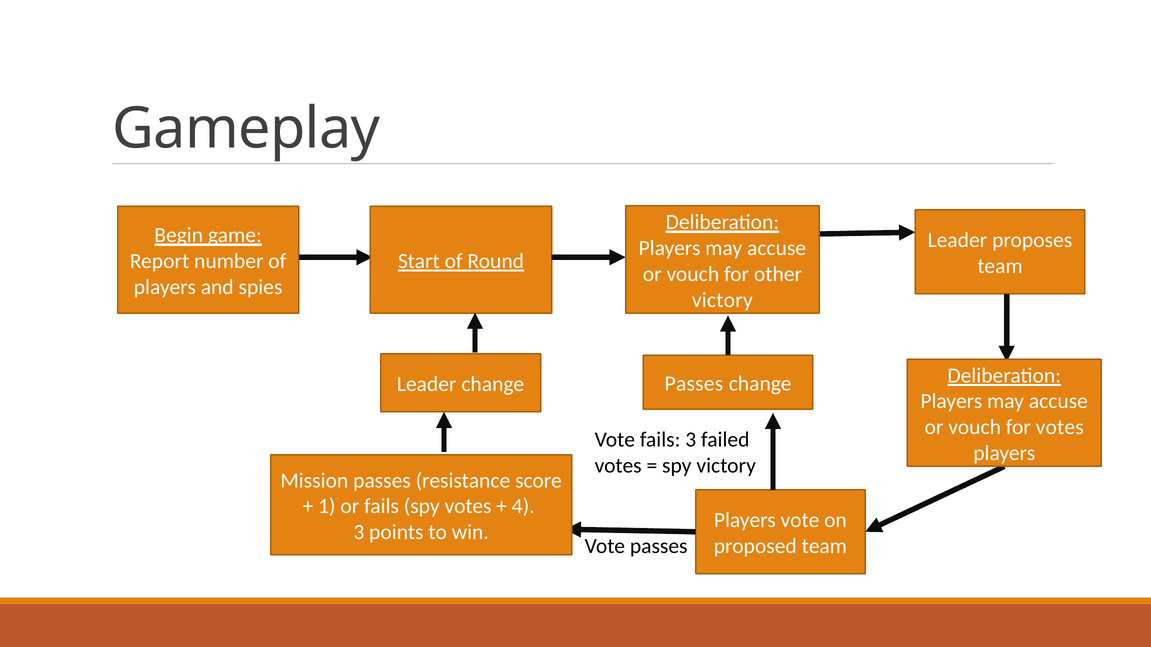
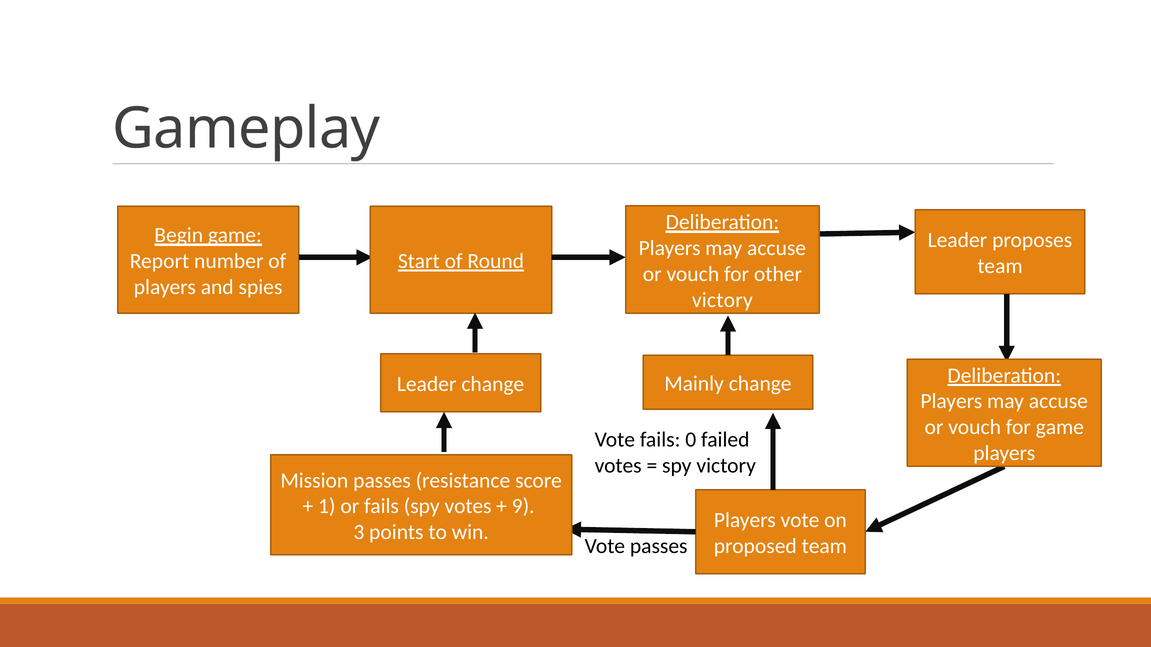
change Passes: Passes -> Mainly
for votes: votes -> game
fails 3: 3 -> 0
4: 4 -> 9
